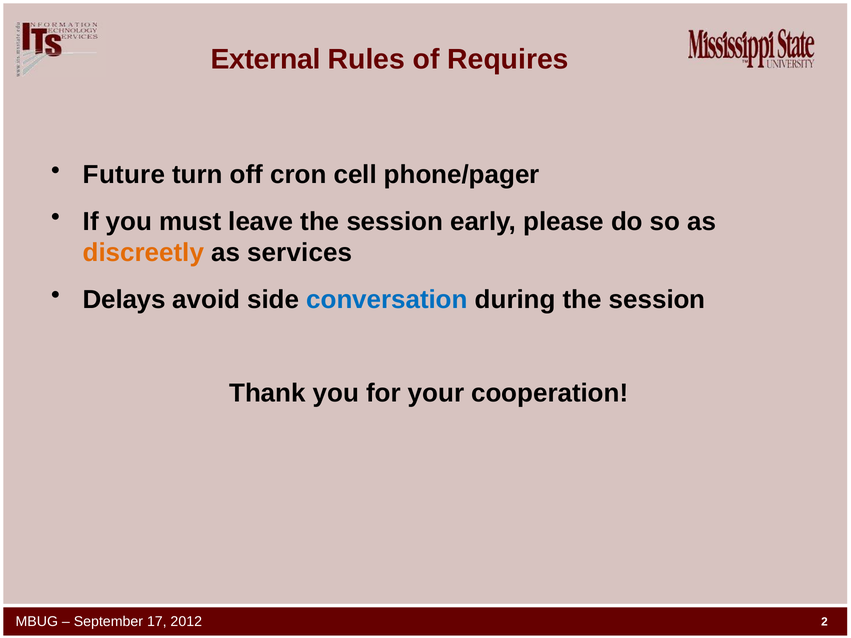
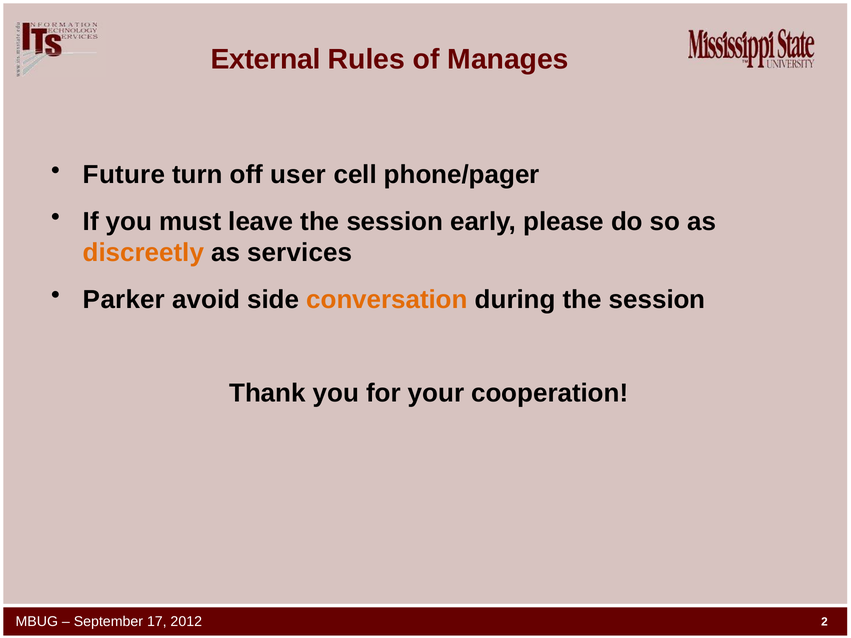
Requires: Requires -> Manages
cron: cron -> user
Delays: Delays -> Parker
conversation colour: blue -> orange
